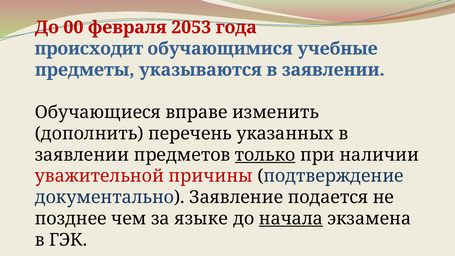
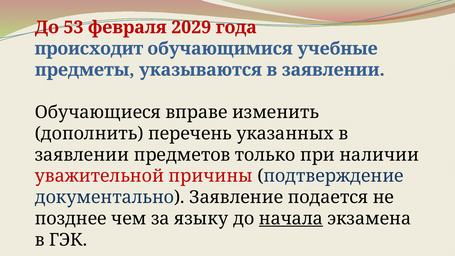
00: 00 -> 53
2053: 2053 -> 2029
только underline: present -> none
языке: языке -> языку
